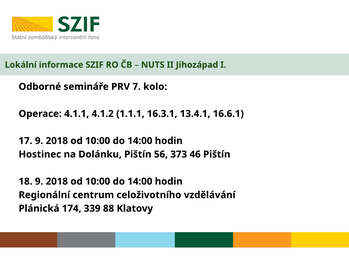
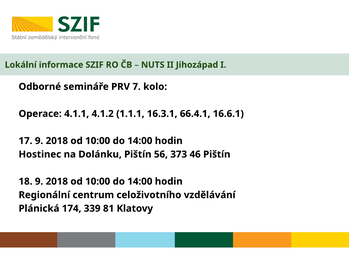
13.4.1: 13.4.1 -> 66.4.1
88: 88 -> 81
